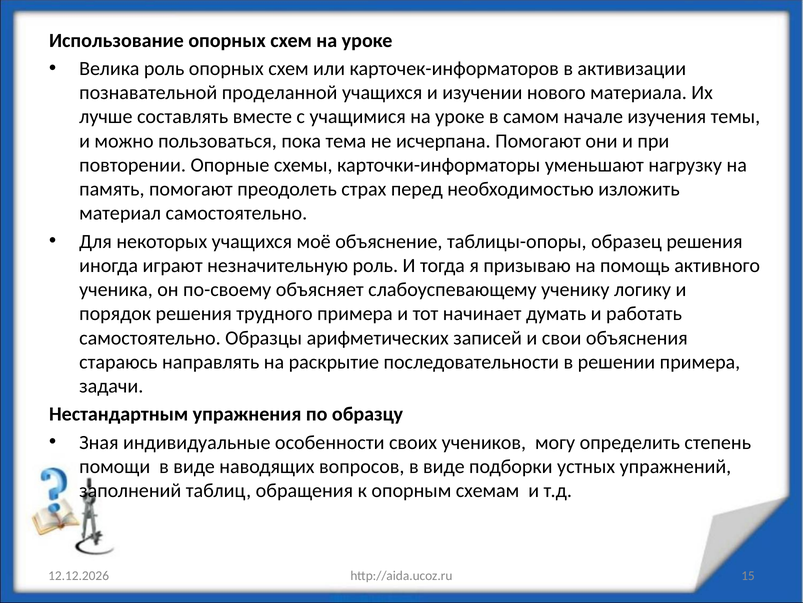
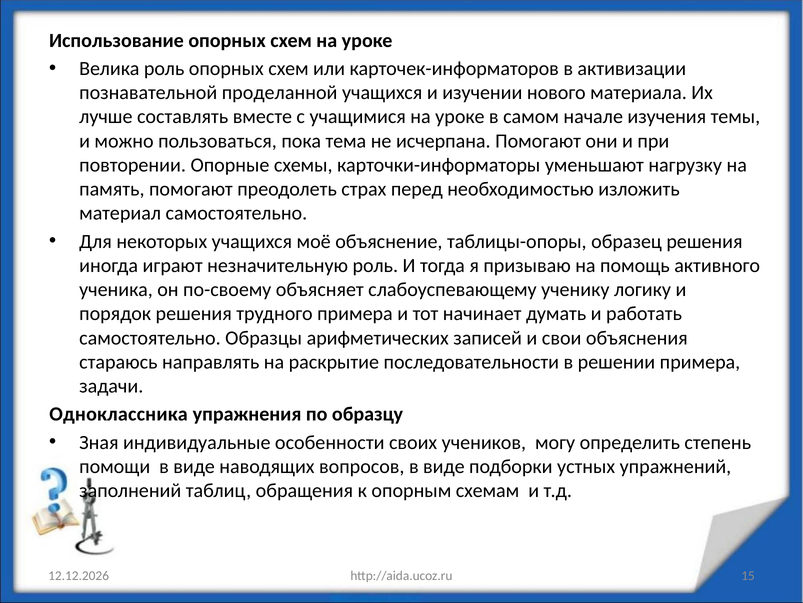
Нестандартным: Нестандартным -> Одноклассника
